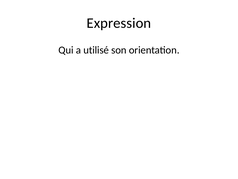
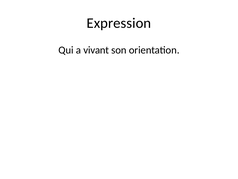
utilisé: utilisé -> vivant
